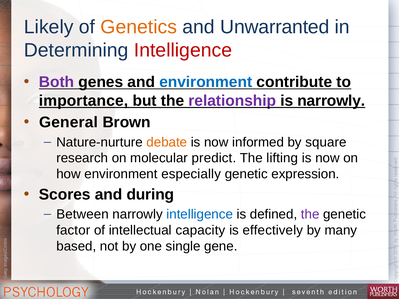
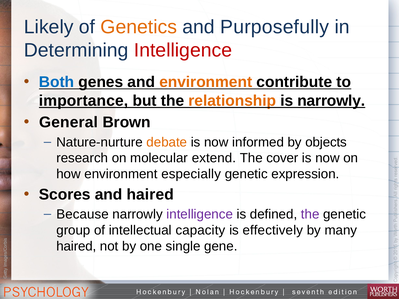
Unwarranted: Unwarranted -> Purposefully
Both colour: purple -> blue
environment at (206, 82) colour: blue -> orange
relationship colour: purple -> orange
square: square -> objects
predict: predict -> extend
lifting: lifting -> cover
and during: during -> haired
Between: Between -> Because
intelligence at (200, 214) colour: blue -> purple
factor: factor -> group
based at (76, 246): based -> haired
